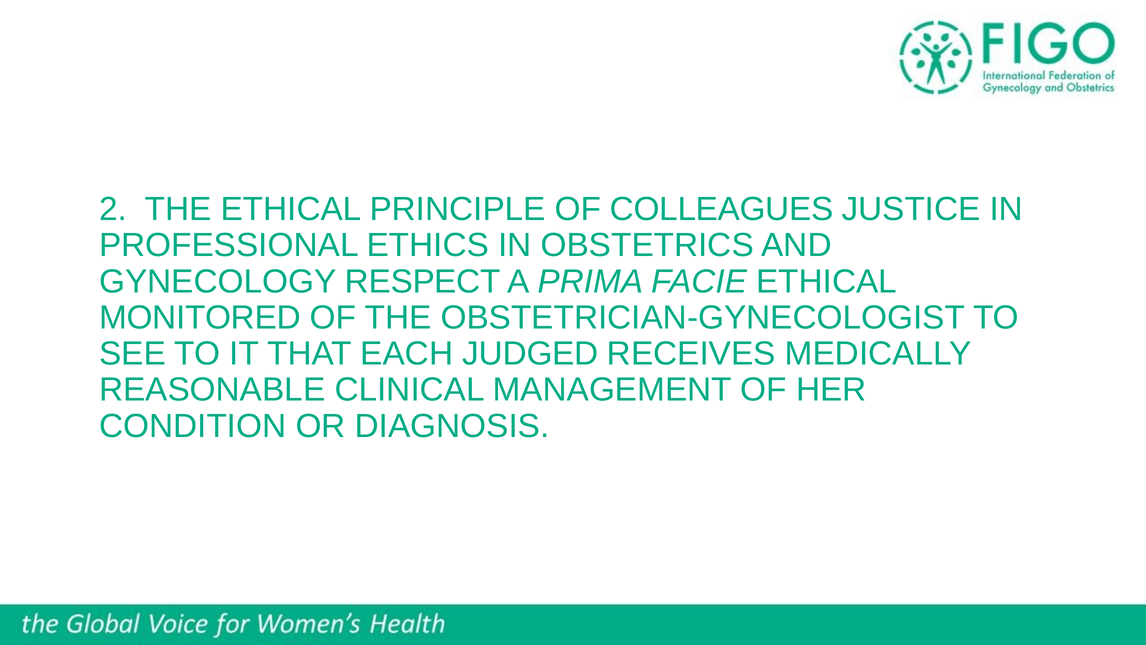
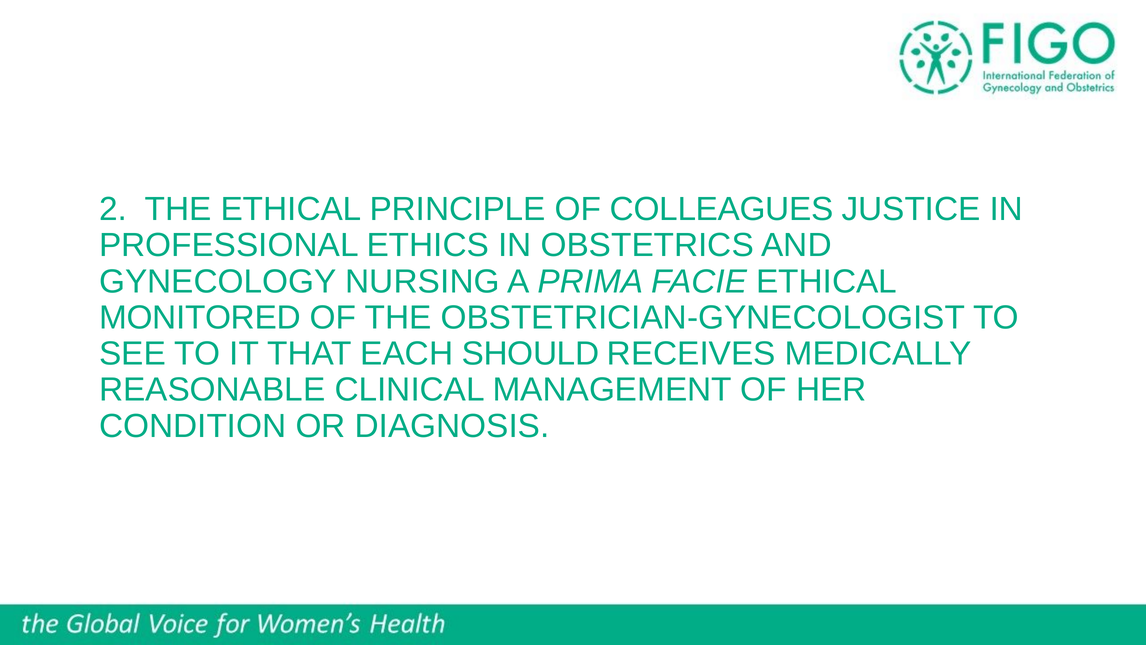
RESPECT: RESPECT -> NURSING
JUDGED: JUDGED -> SHOULD
